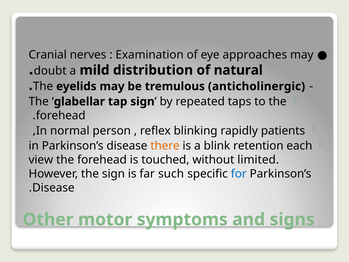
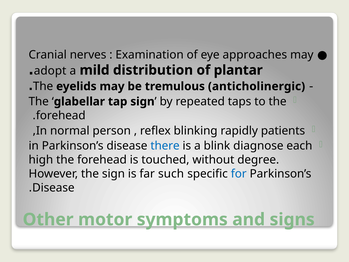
doubt: doubt -> adopt
natural: natural -> plantar
there colour: orange -> blue
retention: retention -> diagnose
view: view -> high
limited: limited -> degree
